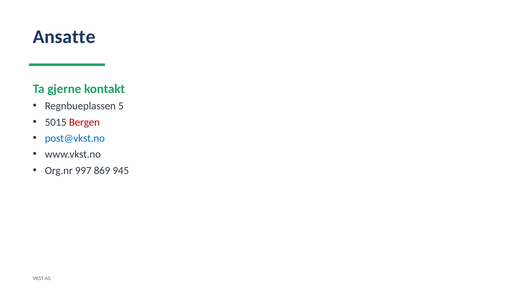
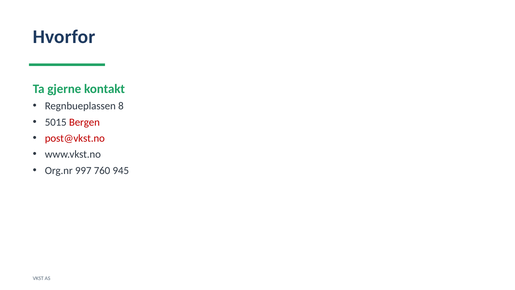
Ansatte: Ansatte -> Hvorfor
5: 5 -> 8
post@vkst.no colour: blue -> red
869: 869 -> 760
